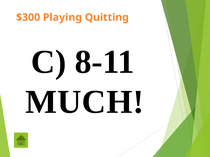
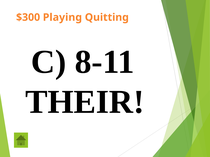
MUCH: MUCH -> THEIR
